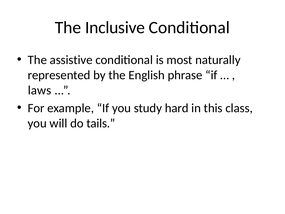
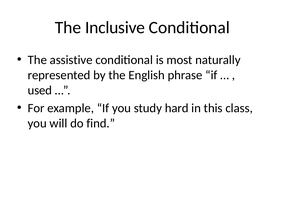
laws: laws -> used
tails: tails -> find
